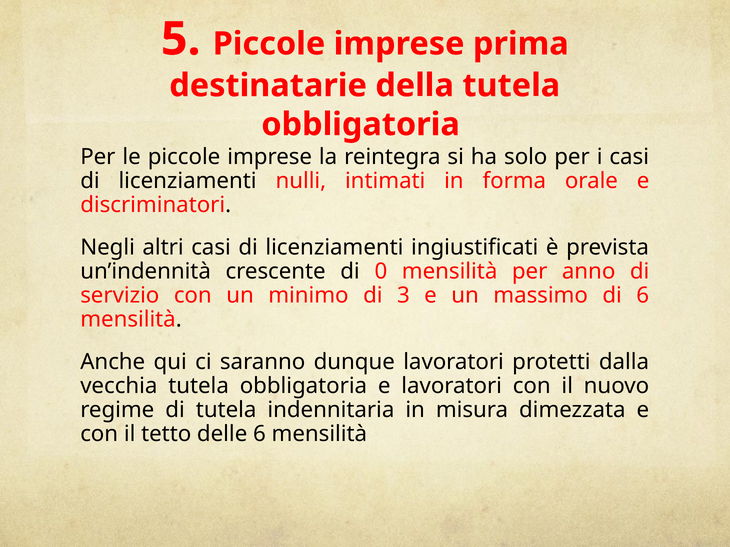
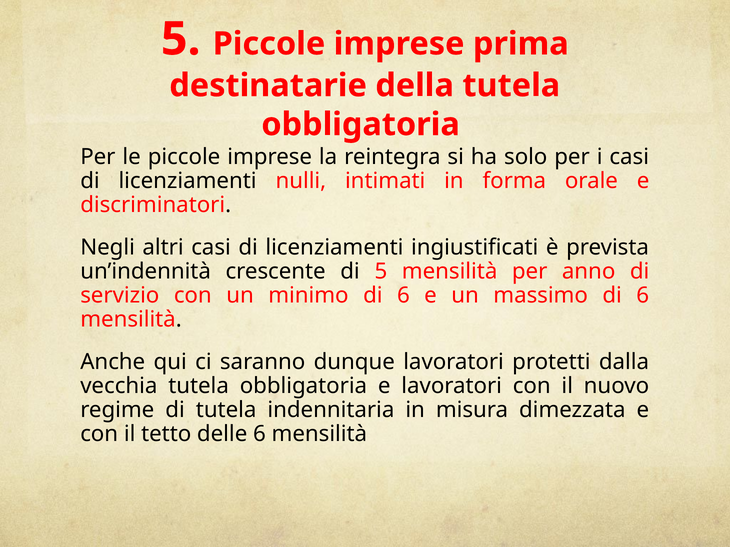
di 0: 0 -> 5
minimo di 3: 3 -> 6
